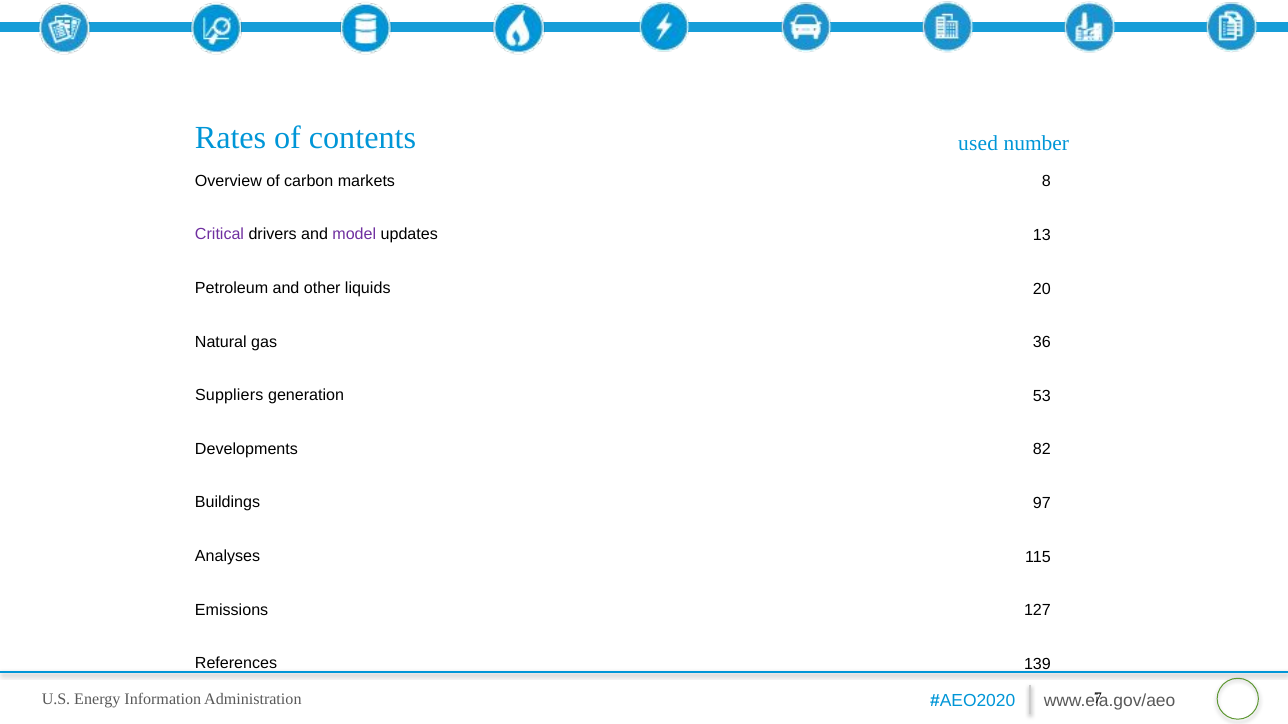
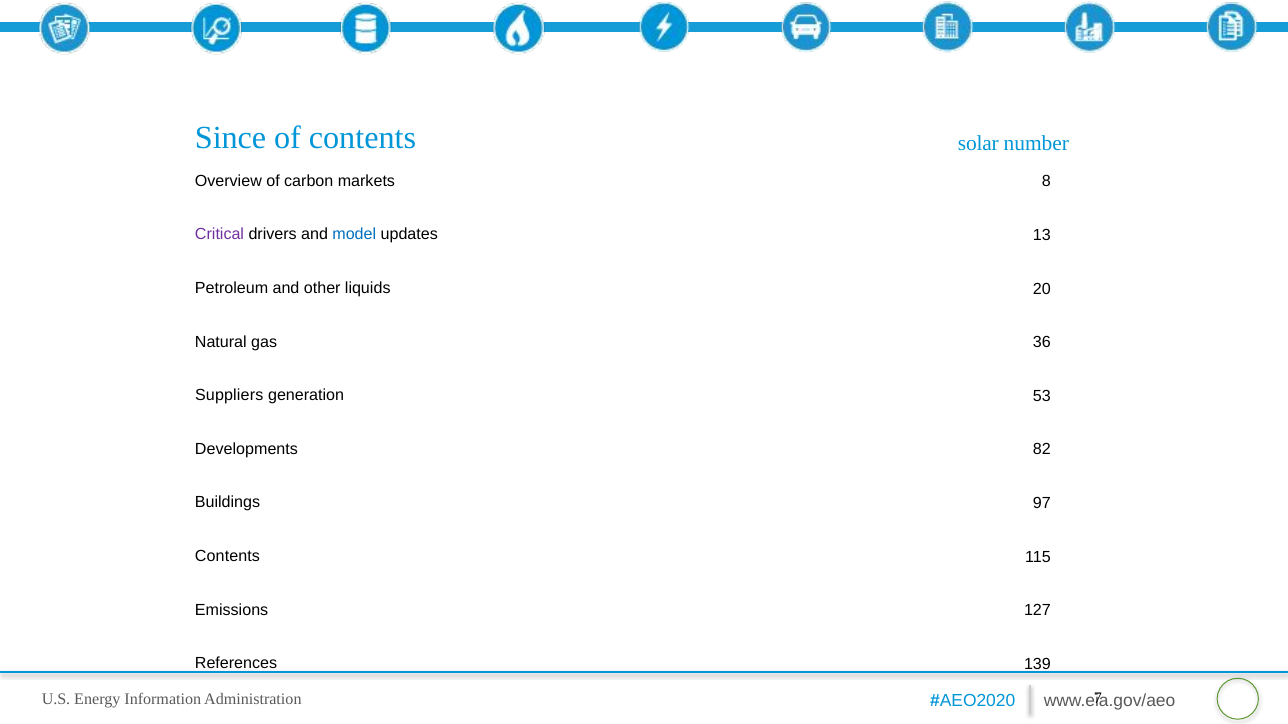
Rates: Rates -> Since
used: used -> solar
model colour: purple -> blue
Analyses at (228, 557): Analyses -> Contents
